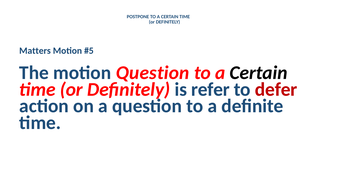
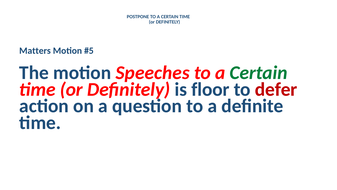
motion Question: Question -> Speeches
Certain at (259, 73) colour: black -> green
refer: refer -> floor
